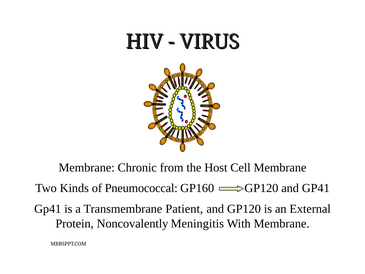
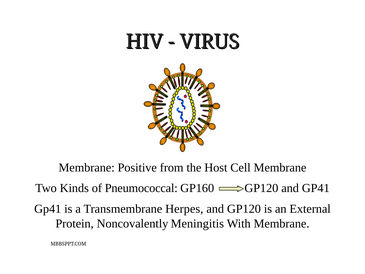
Chronic: Chronic -> Positive
Patient: Patient -> Herpes
